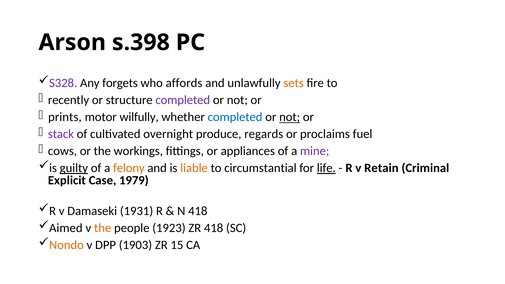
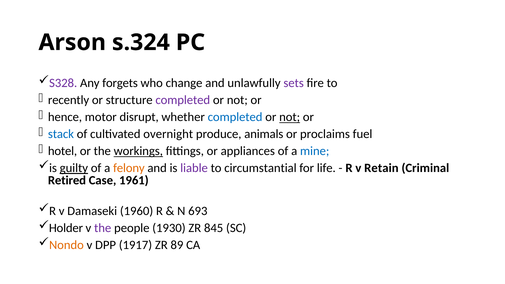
s.398: s.398 -> s.324
affords: affords -> change
sets colour: orange -> purple
prints: prints -> hence
wilfully: wilfully -> disrupt
stack colour: purple -> blue
regards: regards -> animals
cows: cows -> hotel
workings underline: none -> present
mine colour: purple -> blue
liable colour: orange -> purple
life underline: present -> none
Explicit: Explicit -> Retired
1979: 1979 -> 1961
1931: 1931 -> 1960
N 418: 418 -> 693
Aimed: Aimed -> Holder
the at (103, 228) colour: orange -> purple
1923: 1923 -> 1930
ZR 418: 418 -> 845
1903: 1903 -> 1917
15: 15 -> 89
